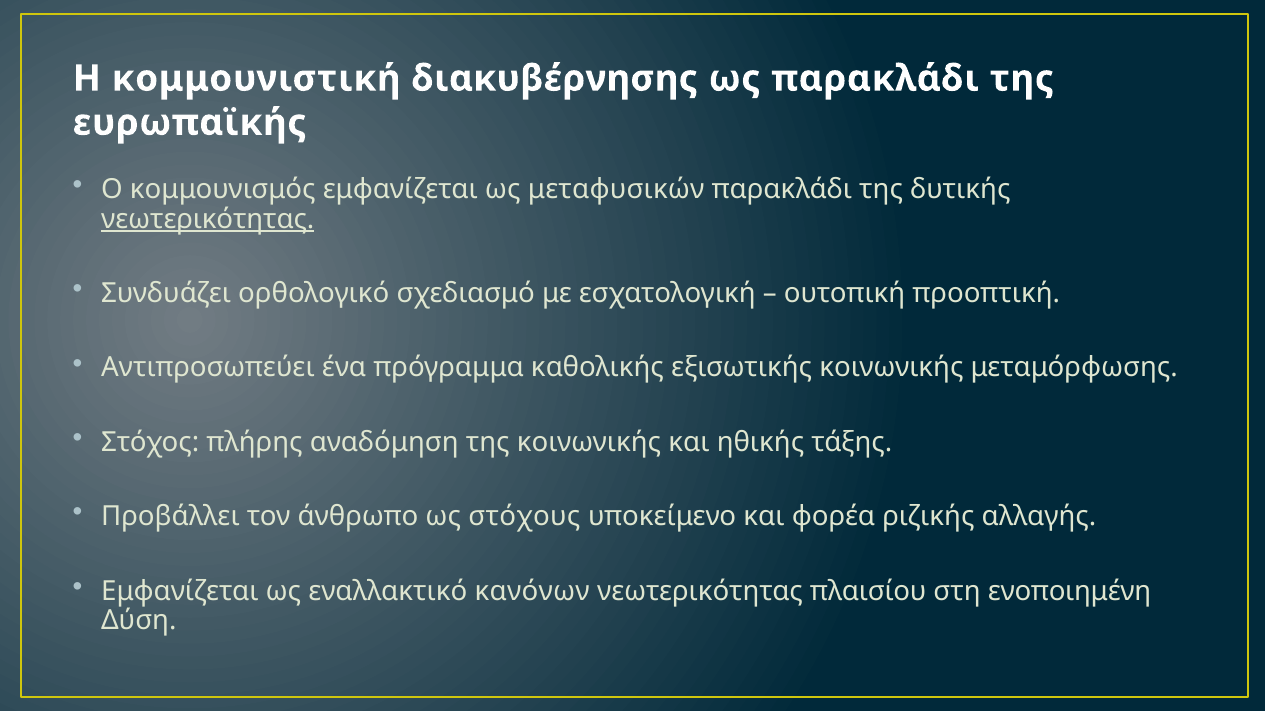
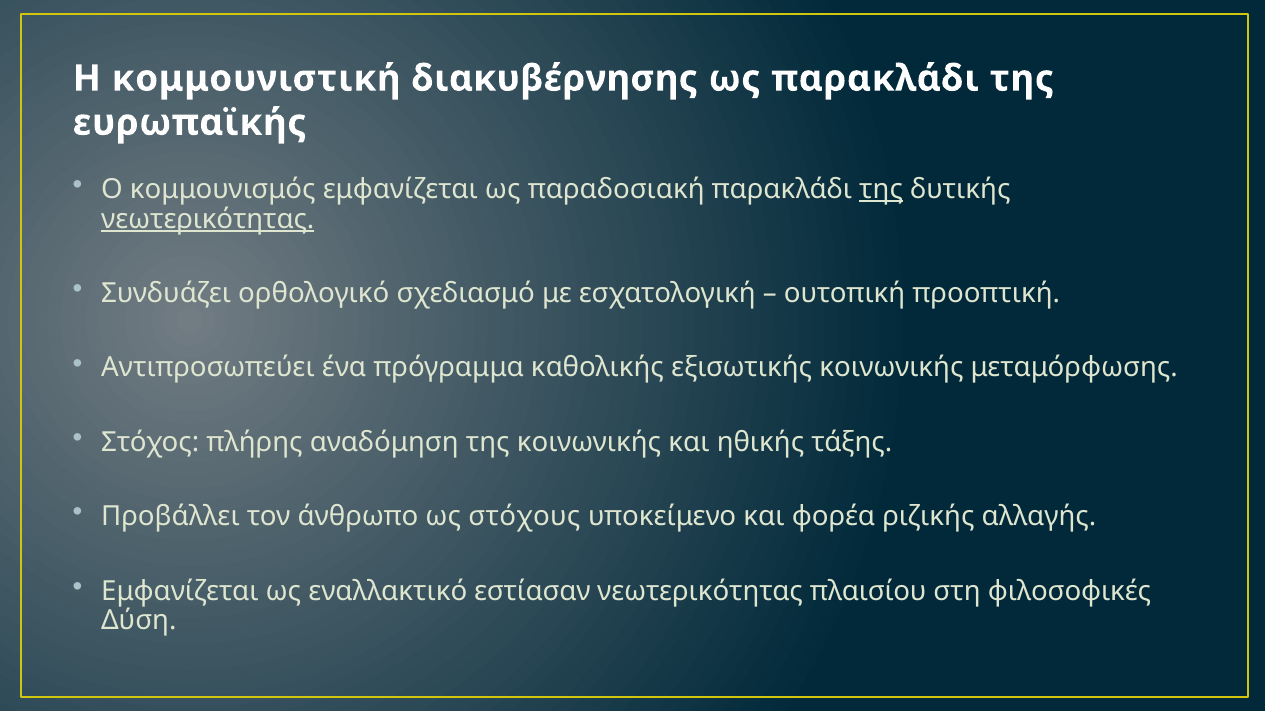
μεταφυσικών: μεταφυσικών -> παραδοσιακή
της at (881, 189) underline: none -> present
κανόνων: κανόνων -> εστίασαν
ενοποιημένη: ενοποιημένη -> φιλοσοφικές
